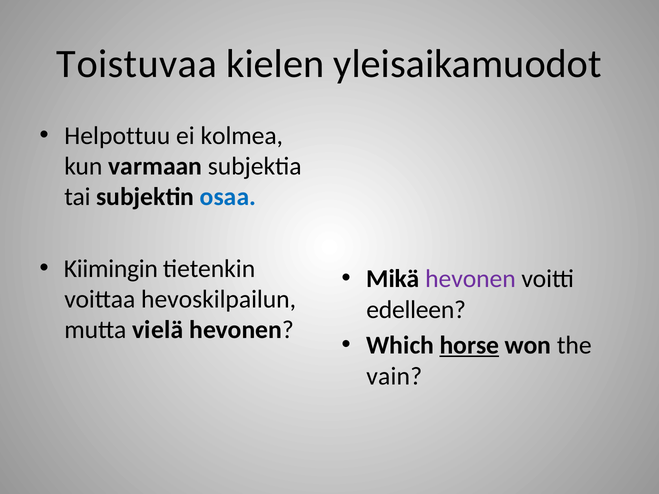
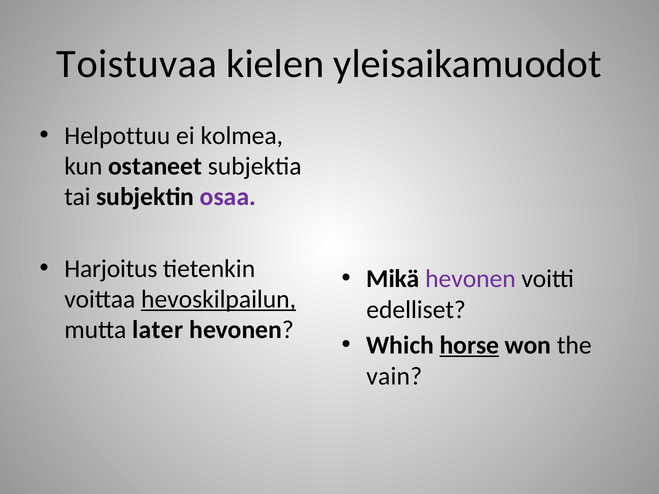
varmaan: varmaan -> ostaneet
osaa colour: blue -> purple
Kiimingin: Kiimingin -> Harjoitus
hevoskilpailun underline: none -> present
edelleen: edelleen -> edelliset
vielä: vielä -> later
